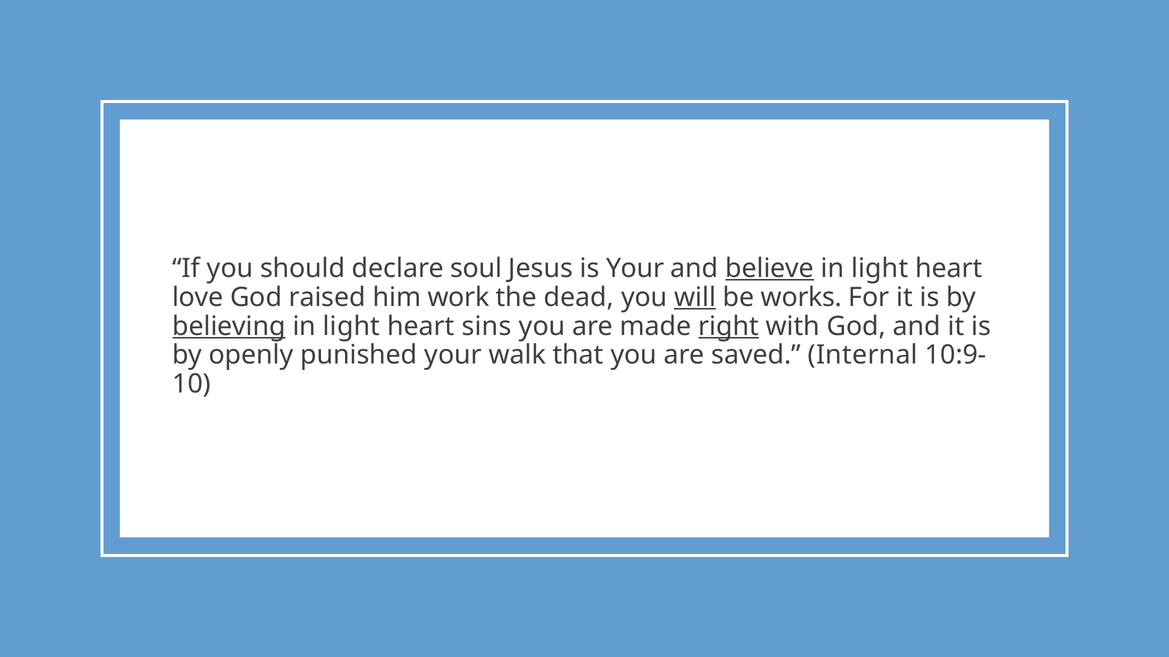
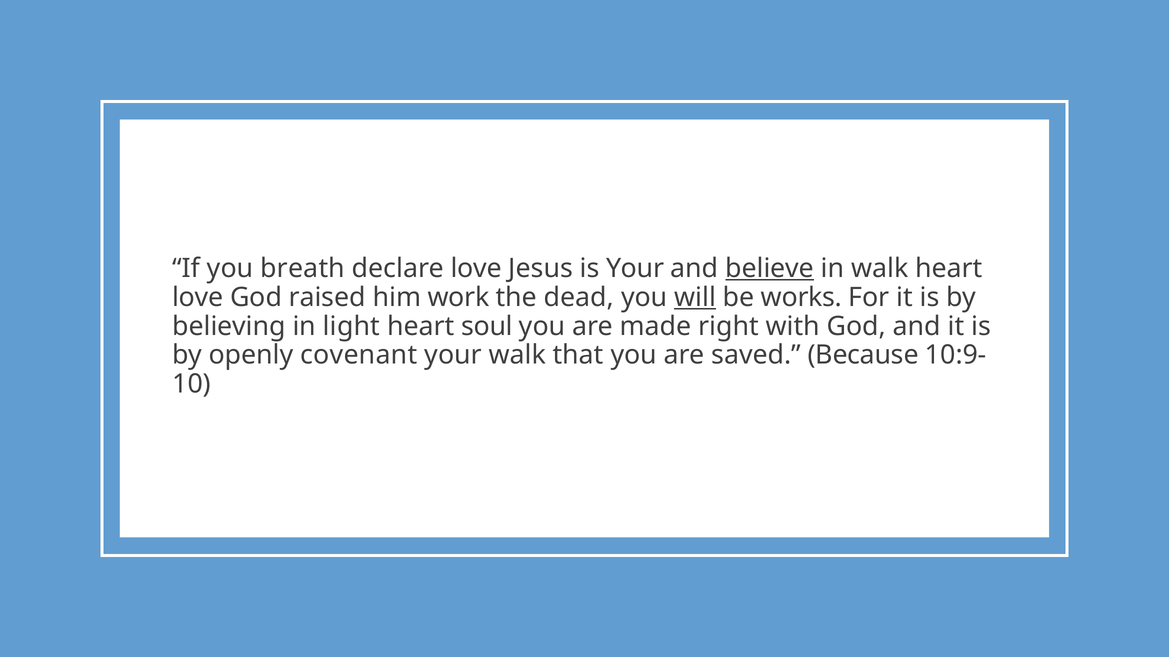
should: should -> breath
declare soul: soul -> love
light at (880, 269): light -> walk
believing underline: present -> none
sins: sins -> soul
right underline: present -> none
punished: punished -> covenant
Internal: Internal -> Because
